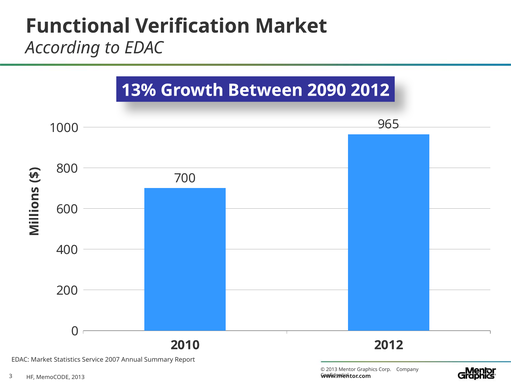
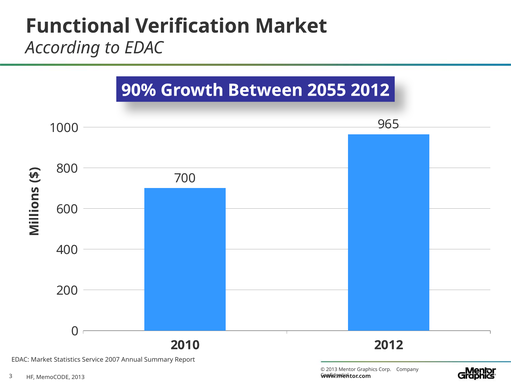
13%: 13% -> 90%
2090: 2090 -> 2055
